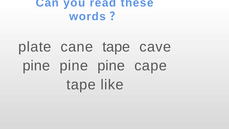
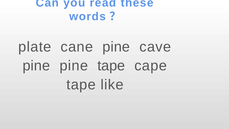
cane tape: tape -> pine
pine at (111, 66): pine -> tape
